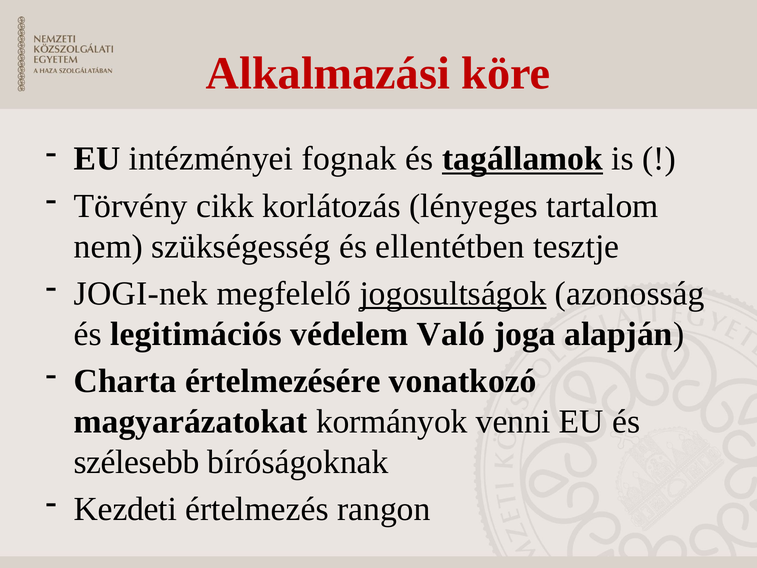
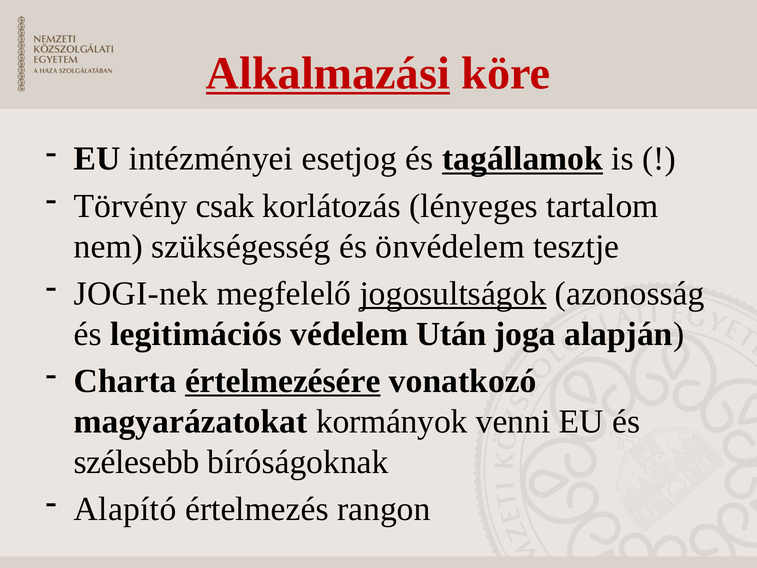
Alkalmazási underline: none -> present
fognak: fognak -> esetjog
cikk: cikk -> csak
ellentétben: ellentétben -> önvédelem
Való: Való -> Után
értelmezésére underline: none -> present
Kezdeti: Kezdeti -> Alapító
